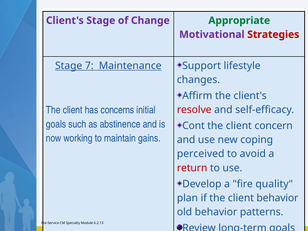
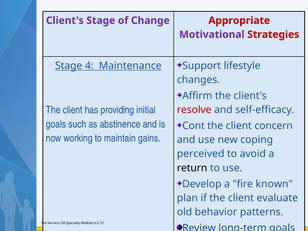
Appropriate colour: green -> red
7: 7 -> 4
concerns: concerns -> providing
return colour: red -> black
quality: quality -> known
client behavior: behavior -> evaluate
